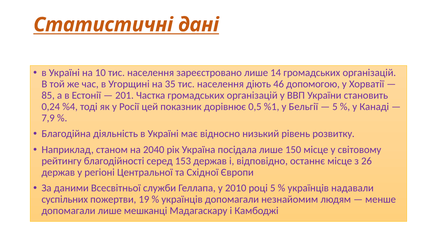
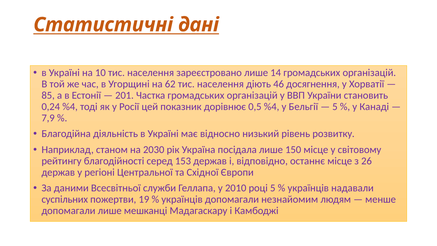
35: 35 -> 62
допомогою: допомогою -> досягнення
0,5 %1: %1 -> %4
2040: 2040 -> 2030
